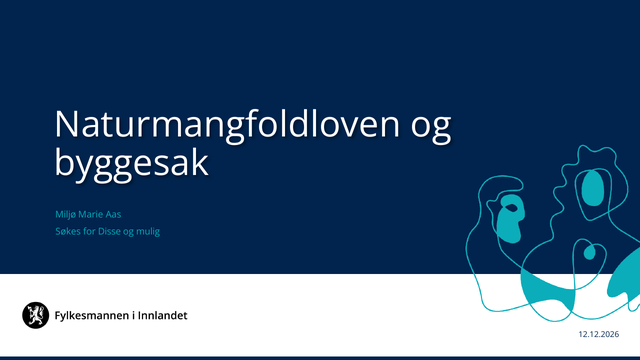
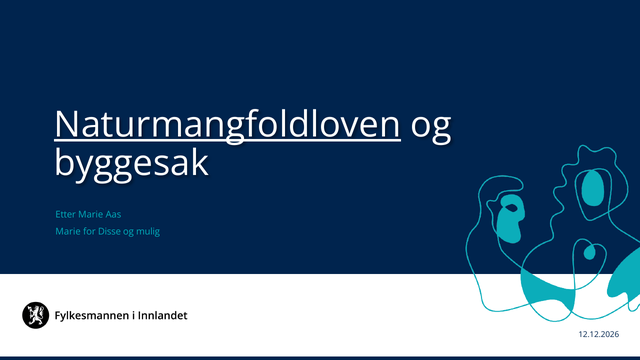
Naturmangfoldloven underline: none -> present
Miljø: Miljø -> Etter
Søkes at (68, 232): Søkes -> Marie
